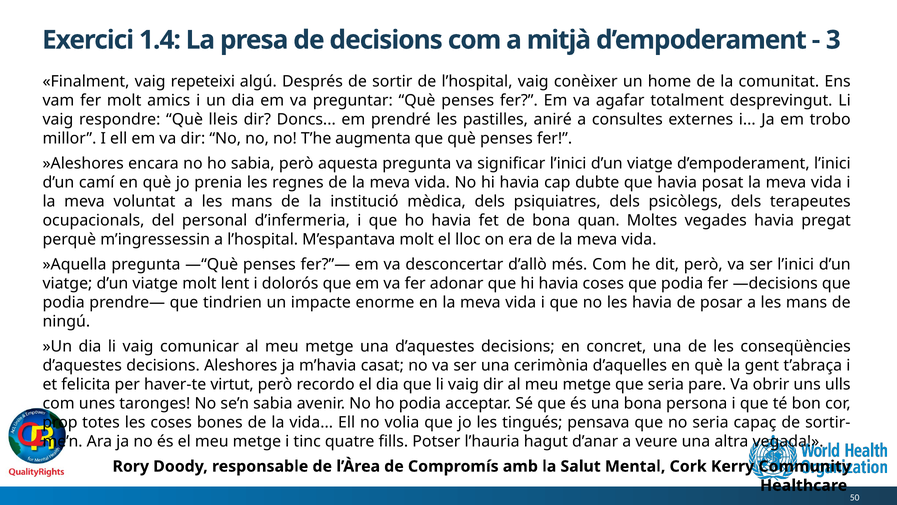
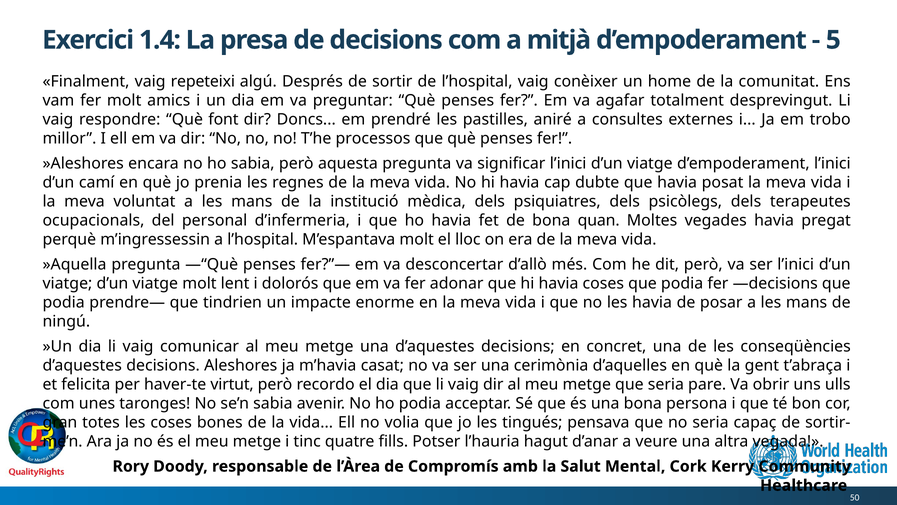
3: 3 -> 5
lleis: lleis -> font
augmenta: augmenta -> processos
prop: prop -> gran
